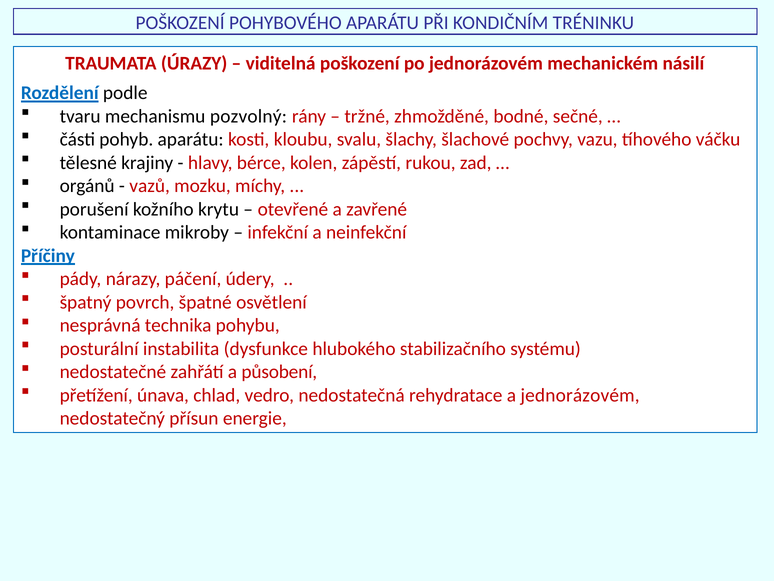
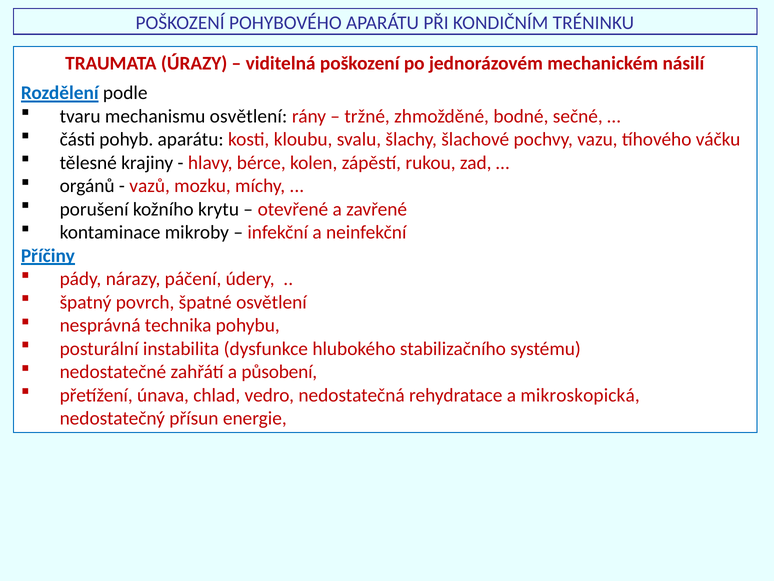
mechanismu pozvolný: pozvolný -> osvětlení
a jednorázovém: jednorázovém -> mikroskopická
